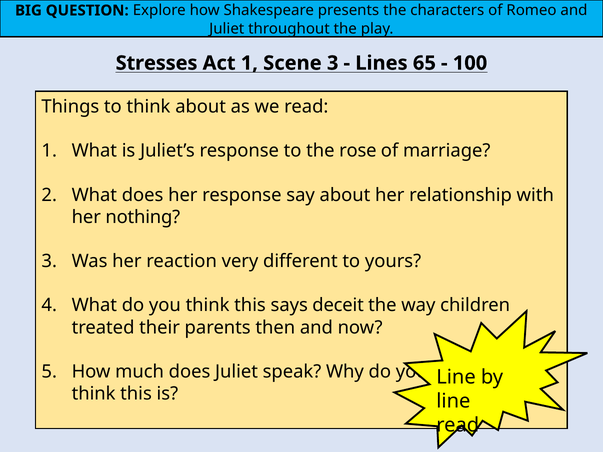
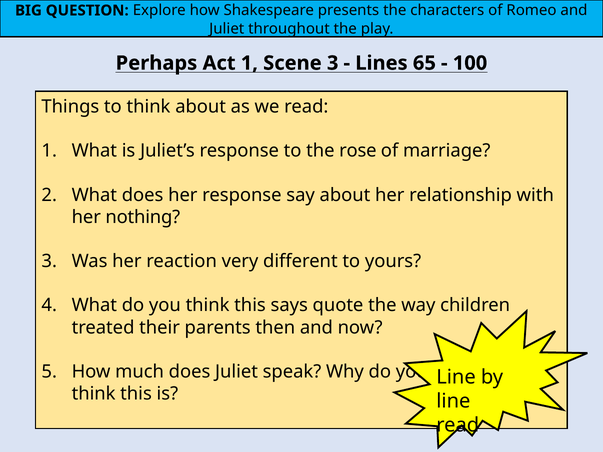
Stresses: Stresses -> Perhaps
deceit: deceit -> quote
